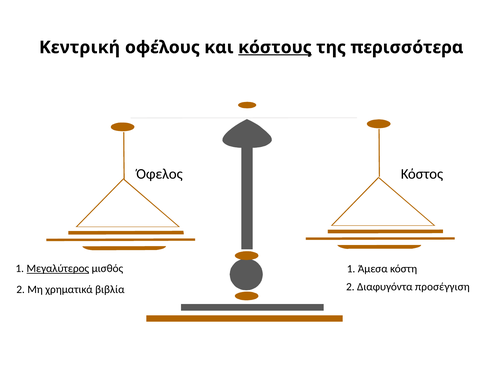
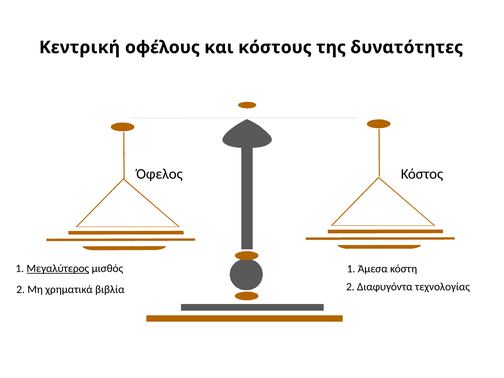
κόστους underline: present -> none
περισσότερα: περισσότερα -> δυνατότητες
προσέγγιση: προσέγγιση -> τεχνολογίας
